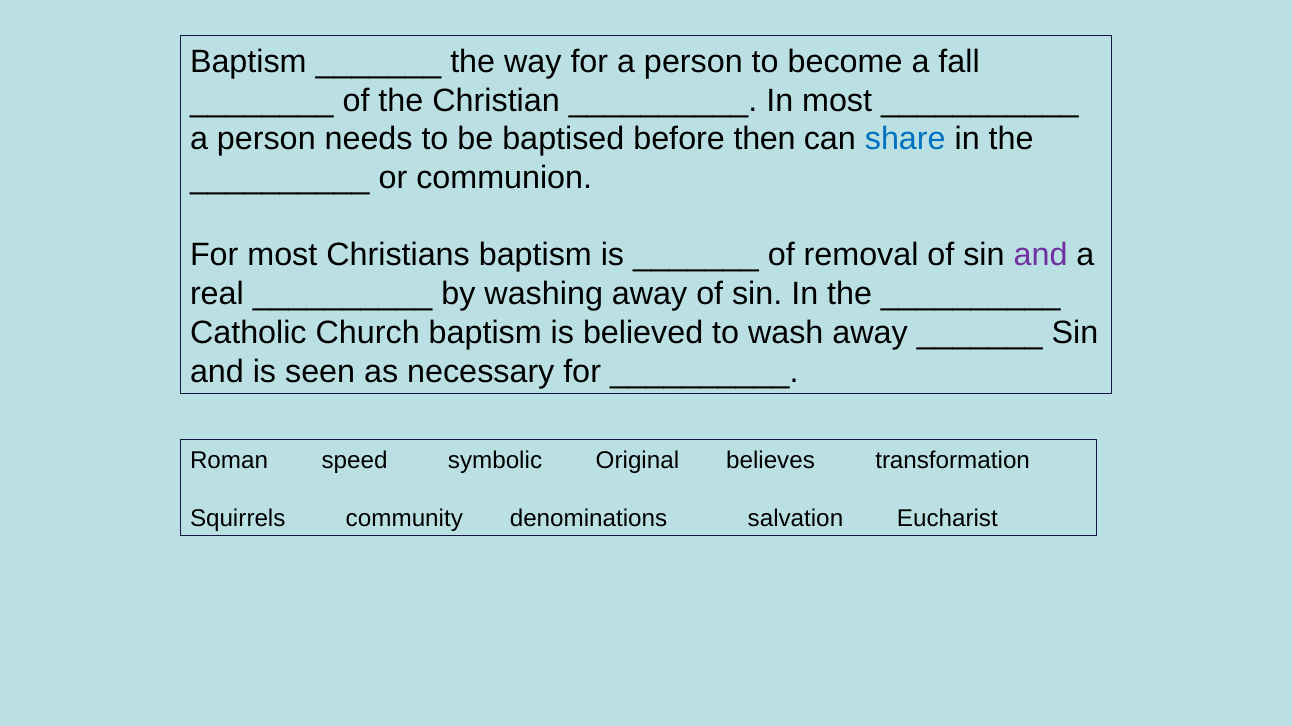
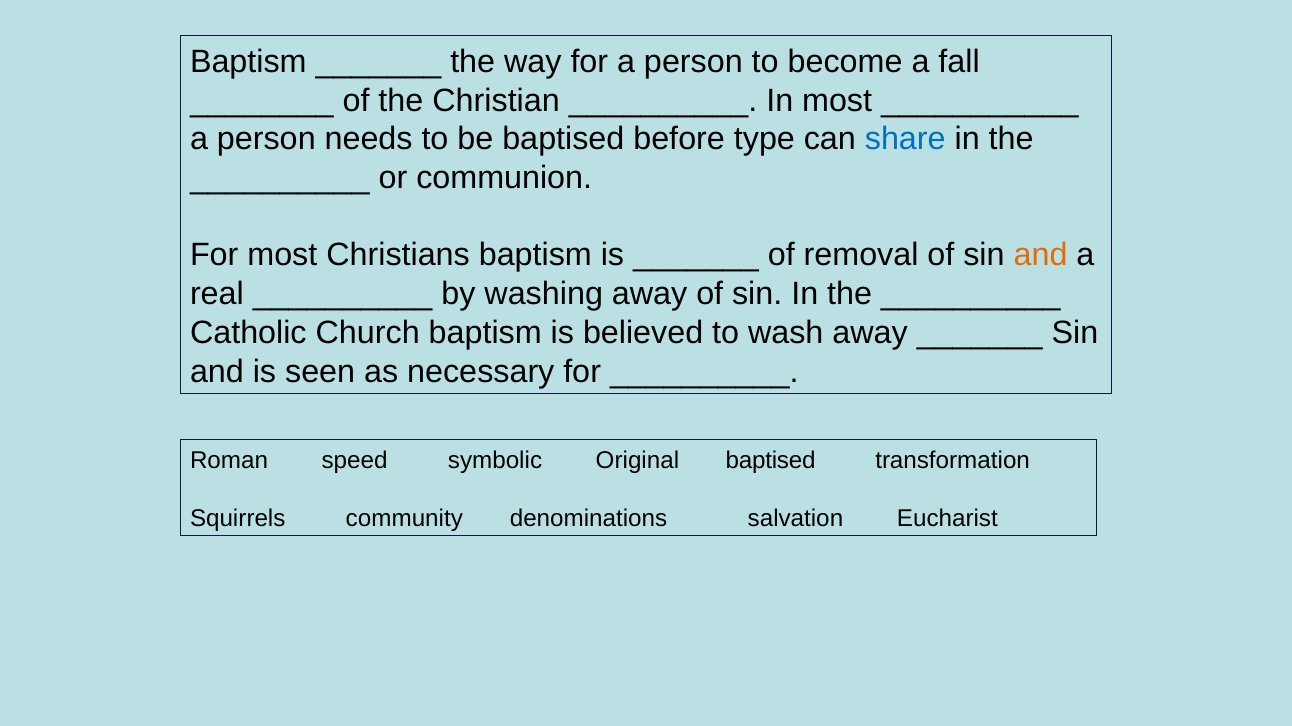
then: then -> type
and at (1041, 256) colour: purple -> orange
Original believes: believes -> baptised
